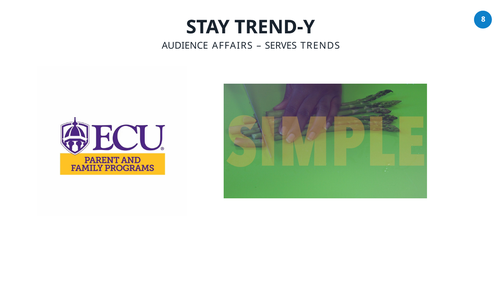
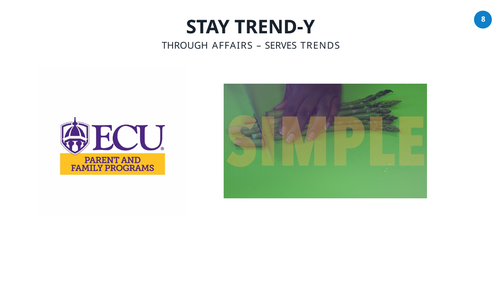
AUDIENCE: AUDIENCE -> THROUGH
